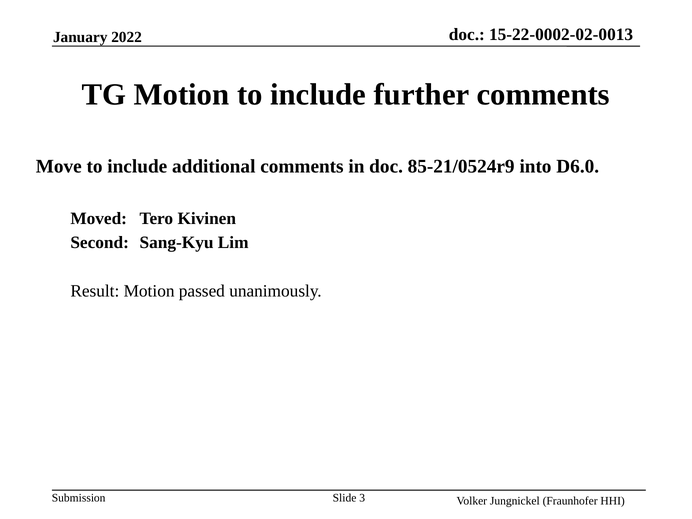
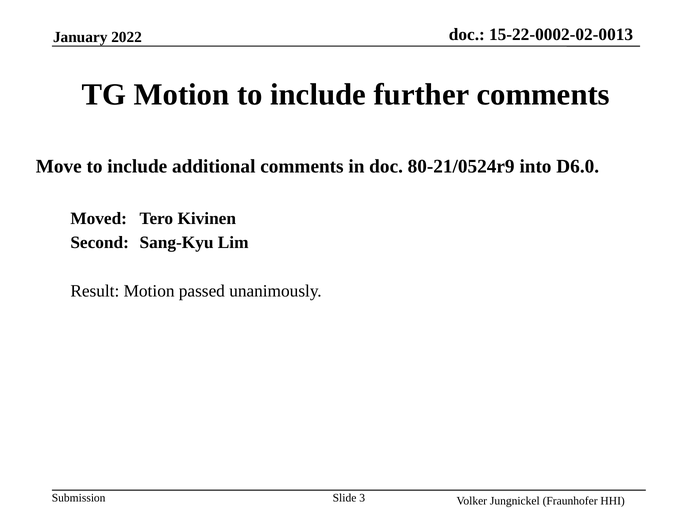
85-21/0524r9: 85-21/0524r9 -> 80-21/0524r9
